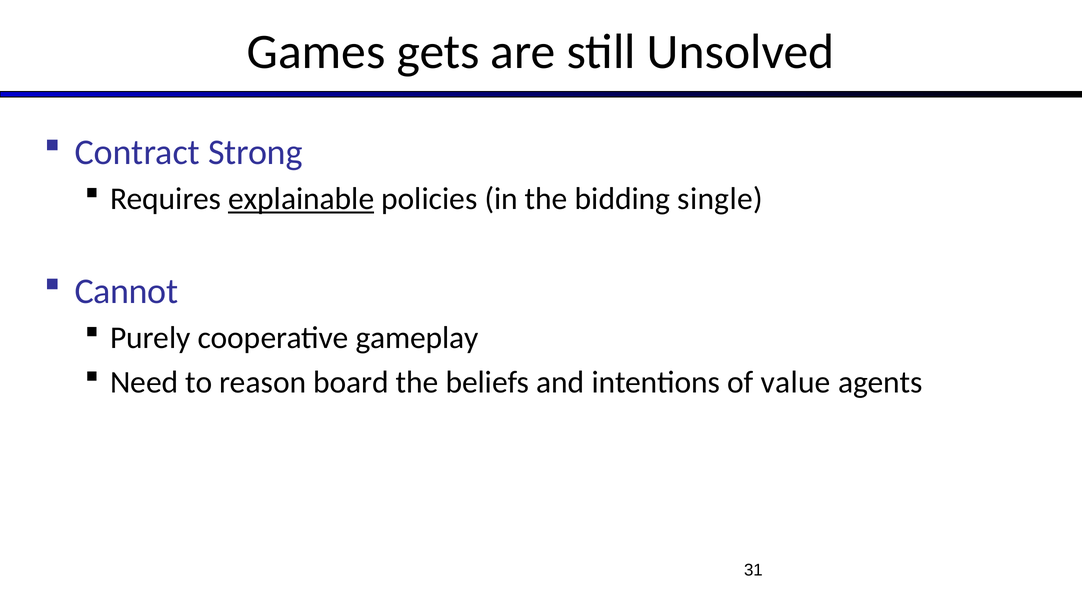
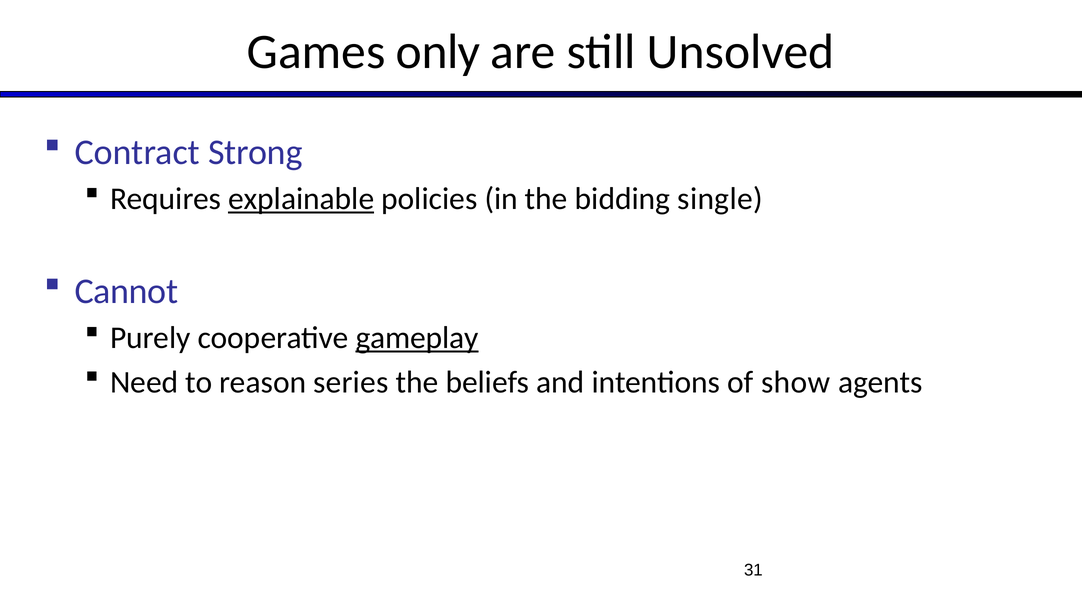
gets: gets -> only
gameplay underline: none -> present
board: board -> series
value: value -> show
